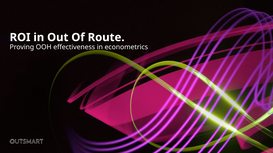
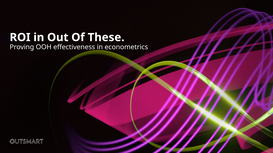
Route: Route -> These
